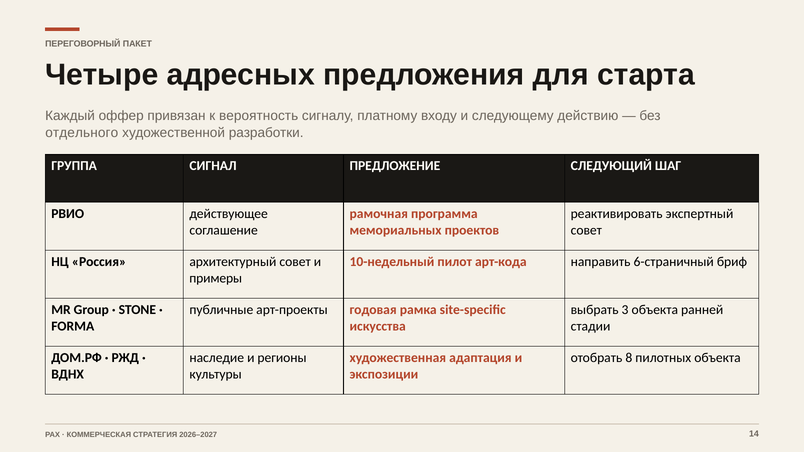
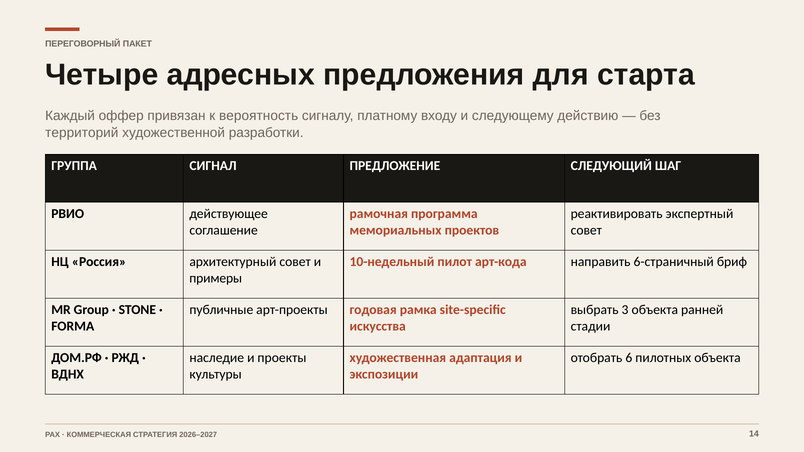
отдельного: отдельного -> территорий
регионы: регионы -> проекты
8: 8 -> 6
